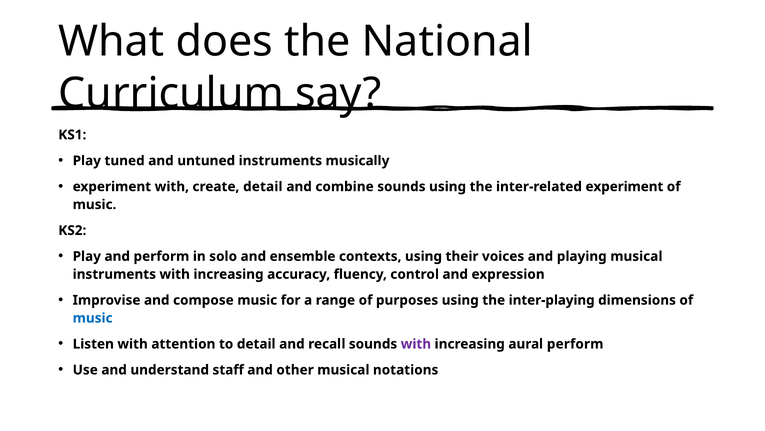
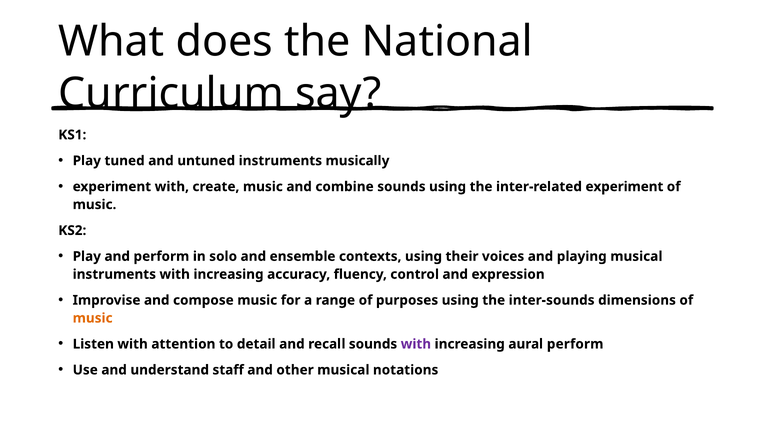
create detail: detail -> music
inter-playing: inter-playing -> inter-sounds
music at (93, 318) colour: blue -> orange
